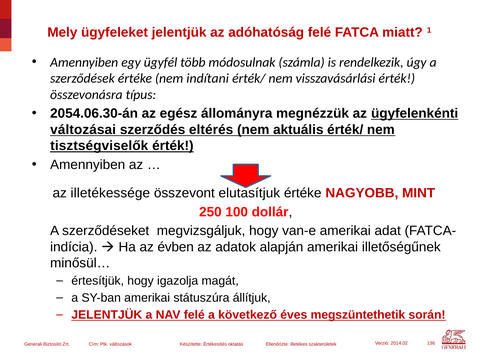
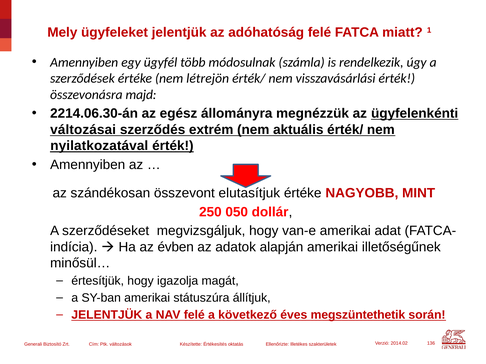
indítani: indítani -> létrejön
típus: típus -> majd
2054.06.30-án: 2054.06.30-án -> 2214.06.30-án
eltérés: eltérés -> extrém
tisztségviselők: tisztségviselők -> nyilatkozatával
illetékessége: illetékessége -> szándékosan
100: 100 -> 050
